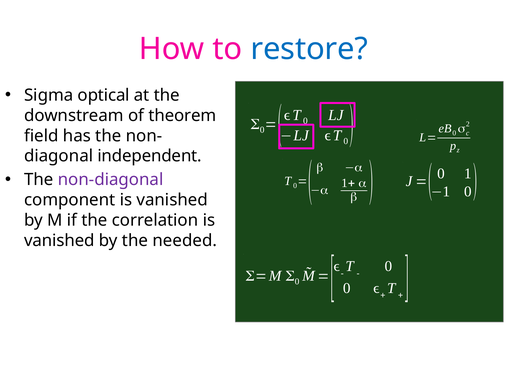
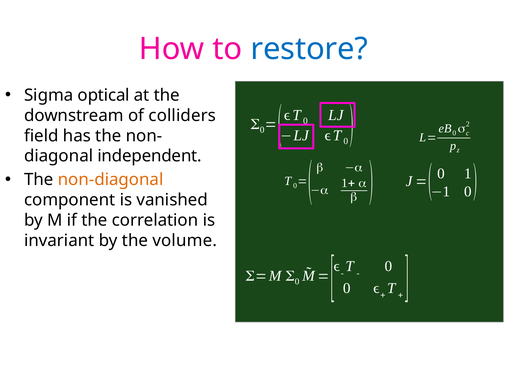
theorem: theorem -> colliders
non-diagonal colour: purple -> orange
vanished at (59, 241): vanished -> invariant
needed: needed -> volume
